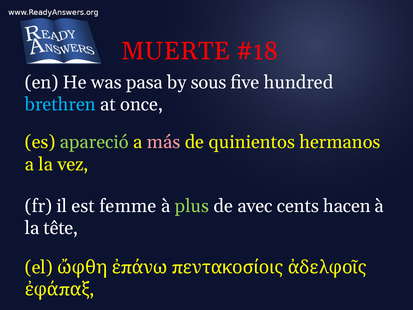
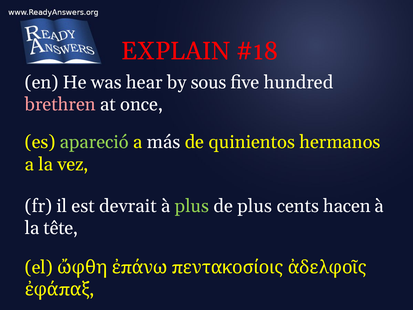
MUERTE: MUERTE -> EXPLAIN
pasa: pasa -> hear
brethren colour: light blue -> pink
más colour: pink -> white
femme: femme -> devrait
de avec: avec -> plus
